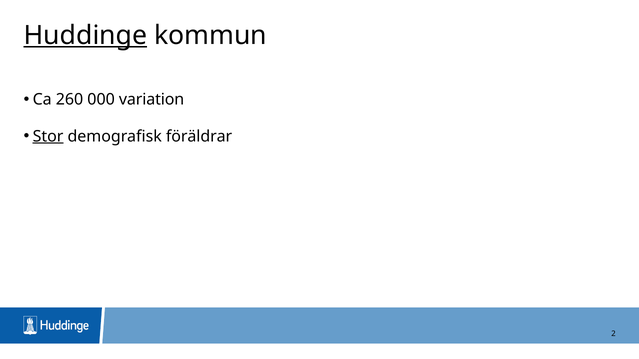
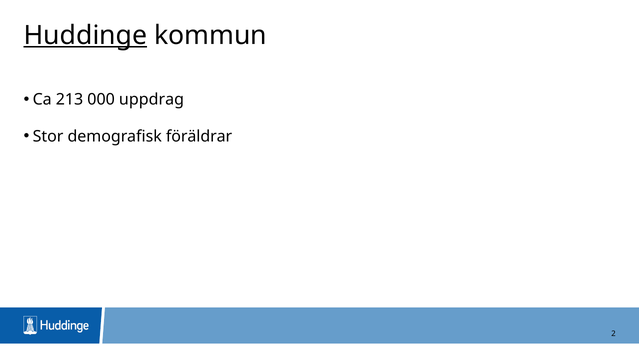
260: 260 -> 213
variation: variation -> uppdrag
Stor underline: present -> none
